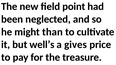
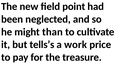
well’s: well’s -> tells’s
gives: gives -> work
